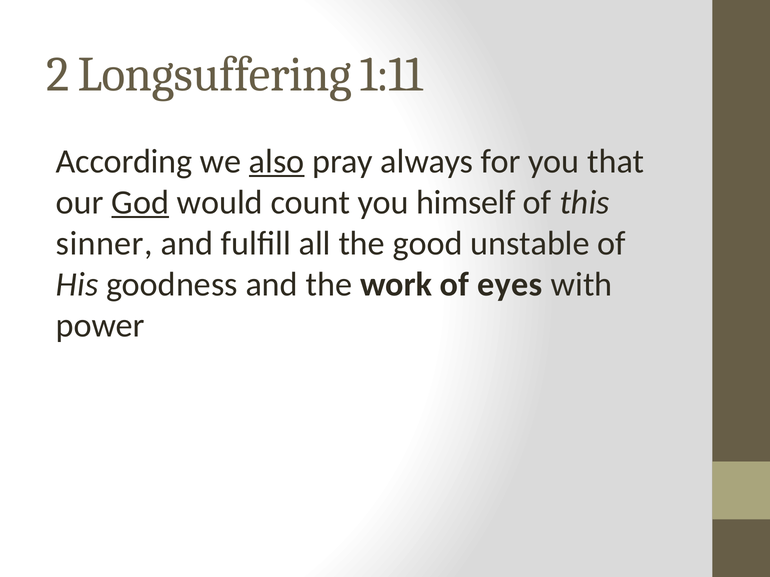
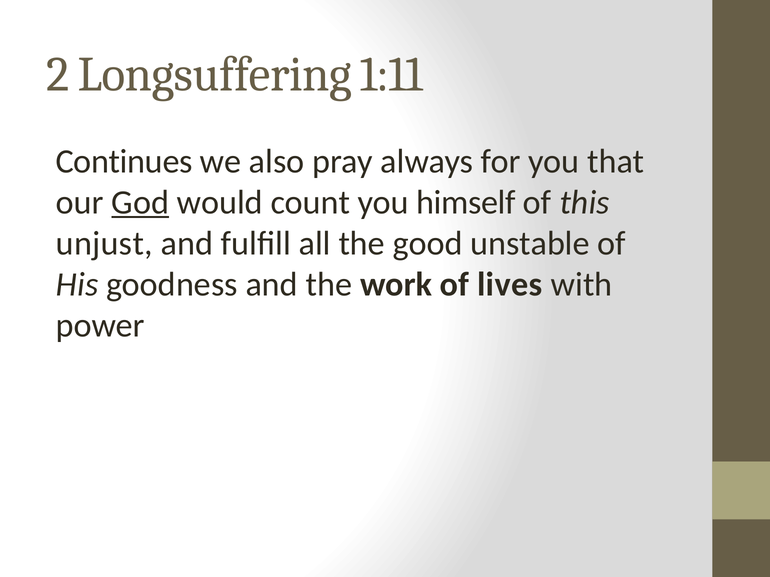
According: According -> Continues
also underline: present -> none
sinner: sinner -> unjust
eyes: eyes -> lives
